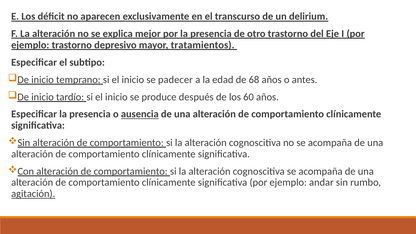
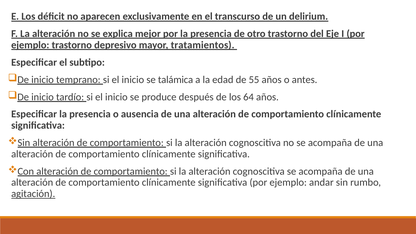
padecer: padecer -> talámica
68: 68 -> 55
60: 60 -> 64
ausencia underline: present -> none
